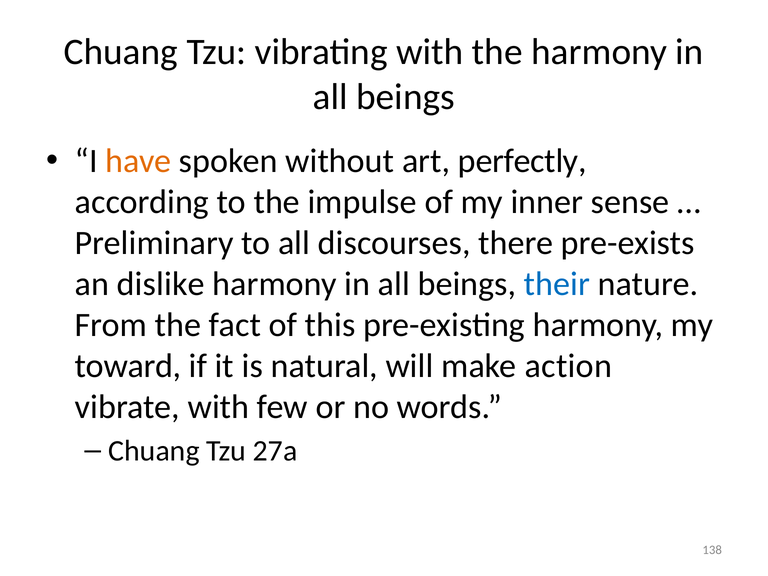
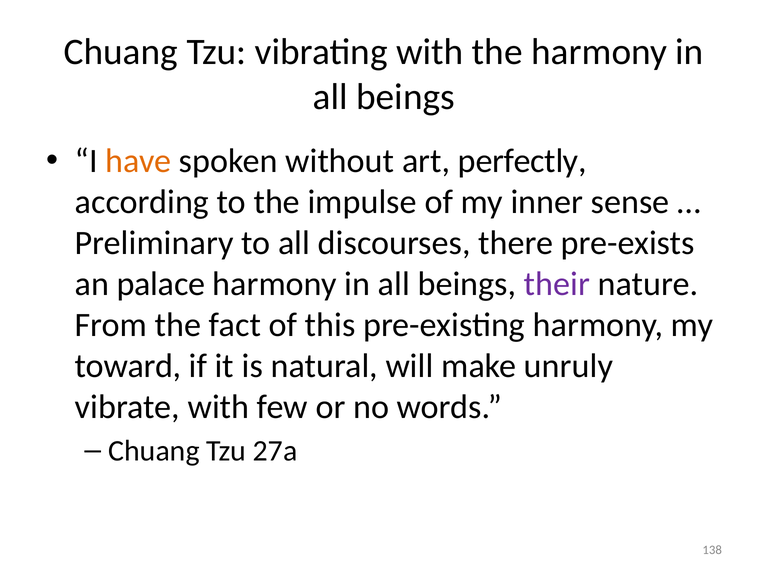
dislike: dislike -> palace
their colour: blue -> purple
action: action -> unruly
